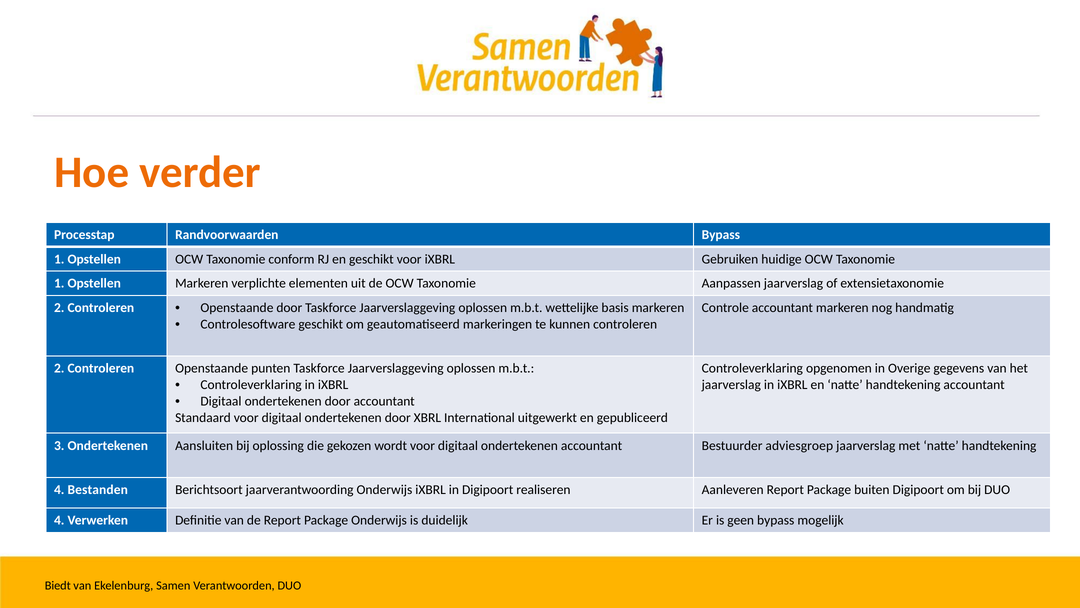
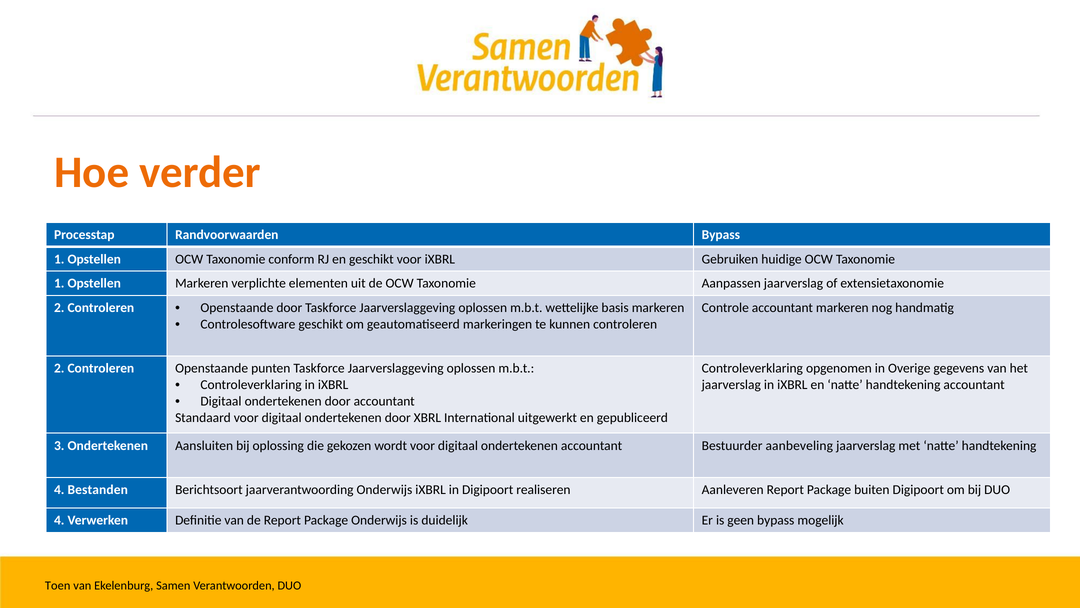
adviesgroep: adviesgroep -> aanbeveling
Biedt: Biedt -> Toen
